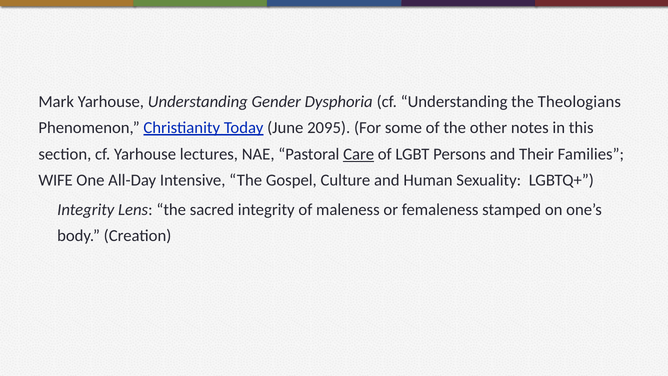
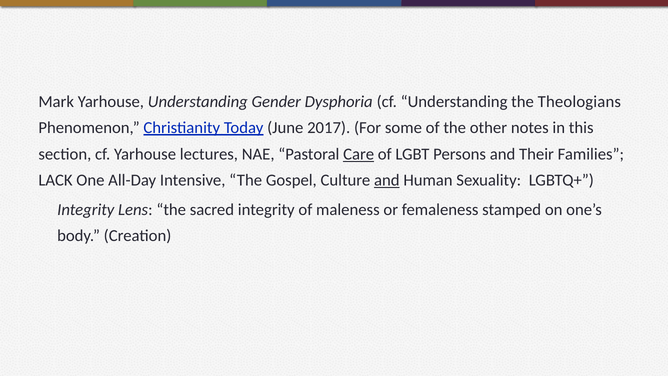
2095: 2095 -> 2017
WIFE: WIFE -> LACK
and at (387, 180) underline: none -> present
